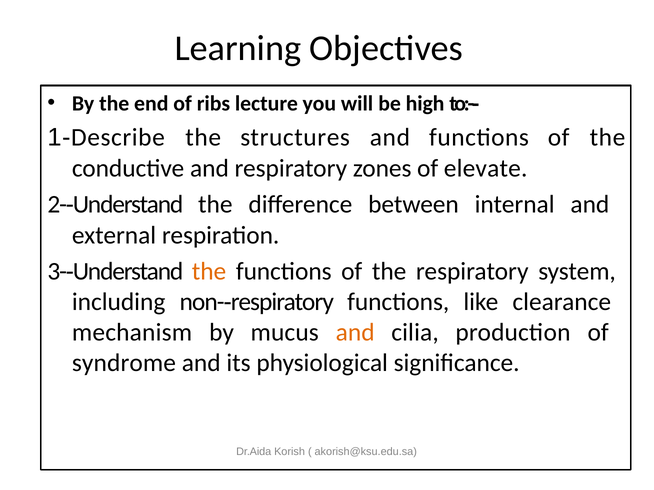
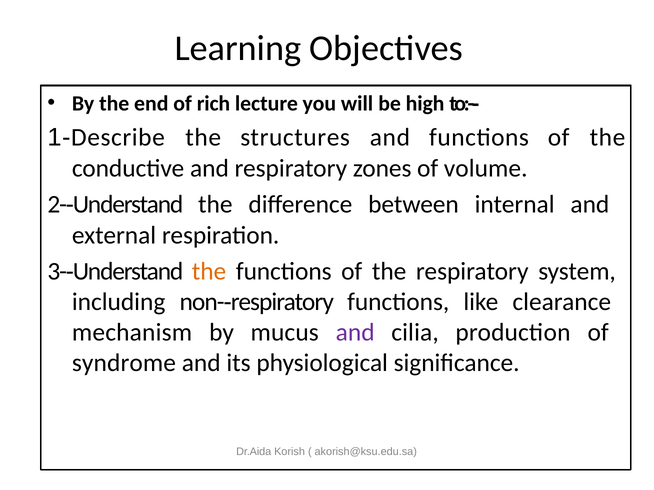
ribs: ribs -> rich
elevate: elevate -> volume
and at (355, 333) colour: orange -> purple
